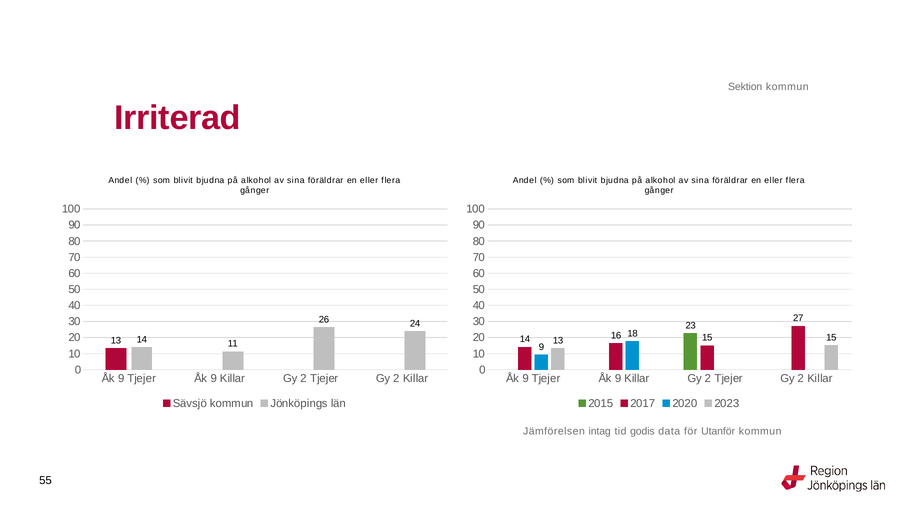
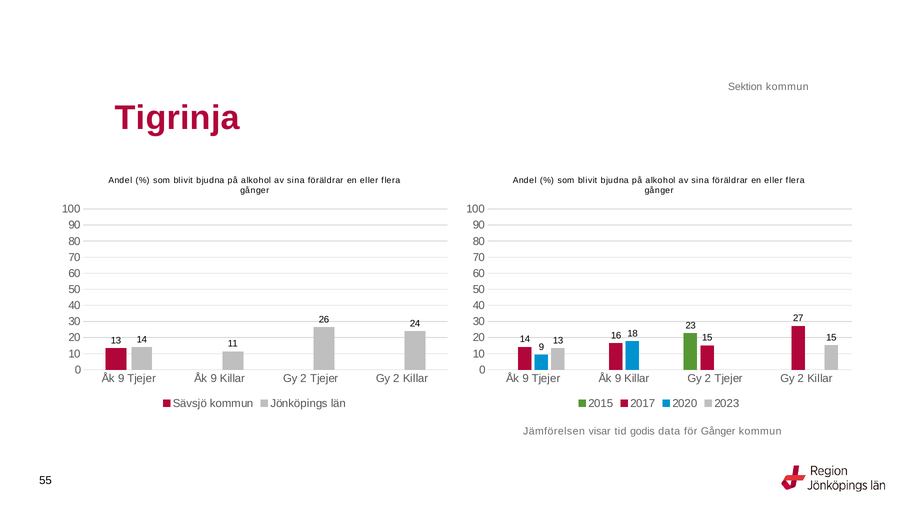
Irriterad: Irriterad -> Tigrinja
intag: intag -> visar
för Utanför: Utanför -> Gånger
